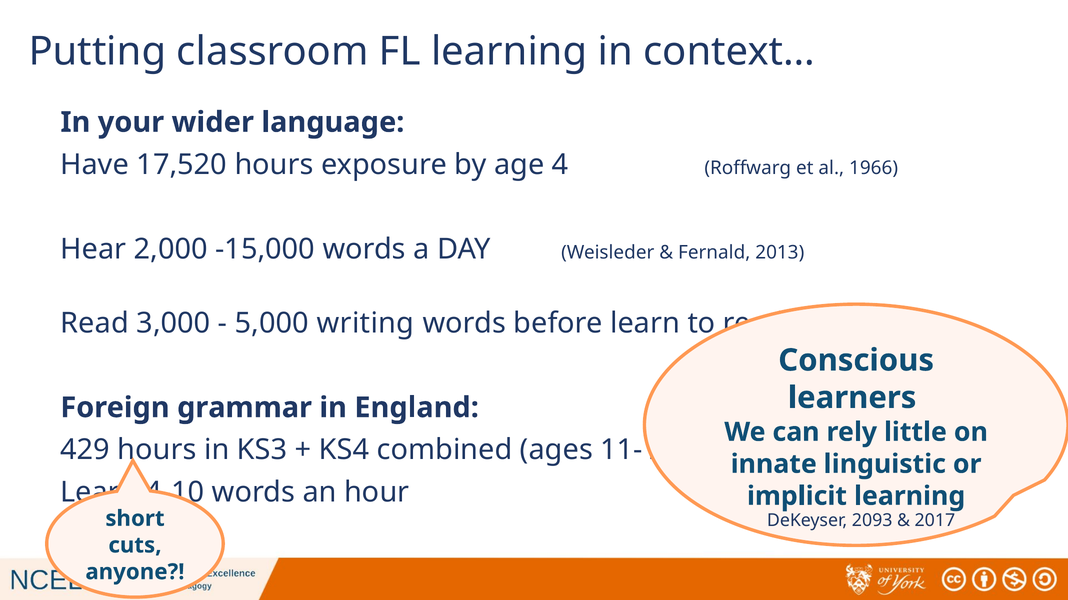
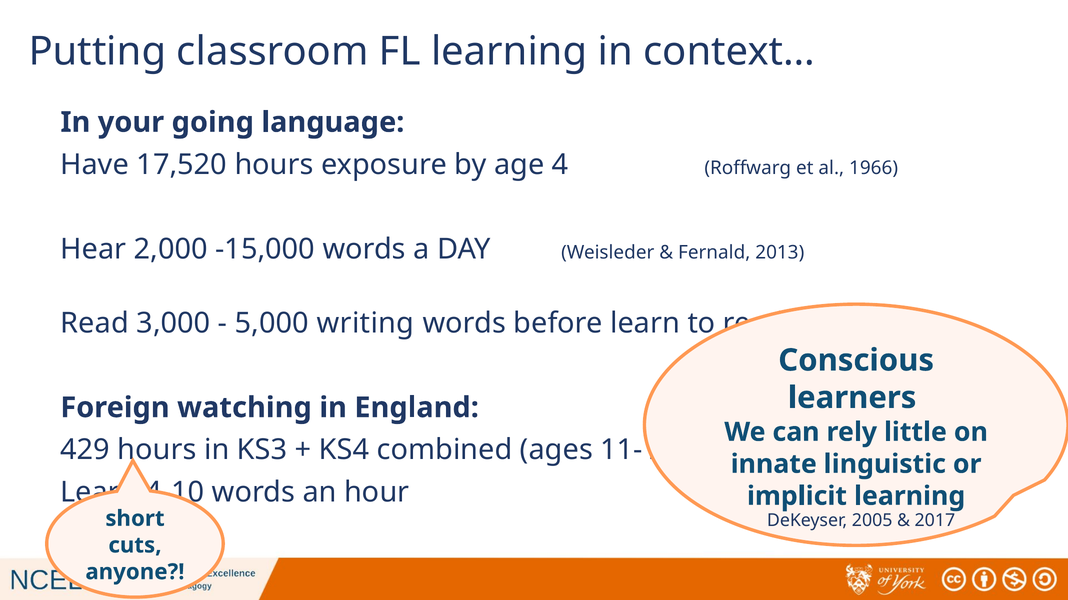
wider: wider -> going
grammar: grammar -> watching
2093: 2093 -> 2005
